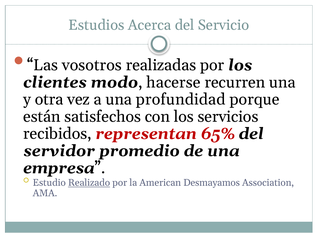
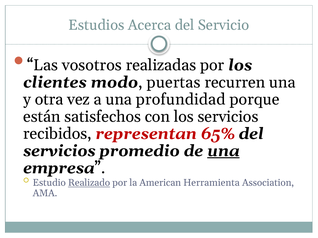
hacerse: hacerse -> puertas
servidor at (59, 151): servidor -> servicios
una at (223, 151) underline: none -> present
Desmayamos: Desmayamos -> Herramienta
